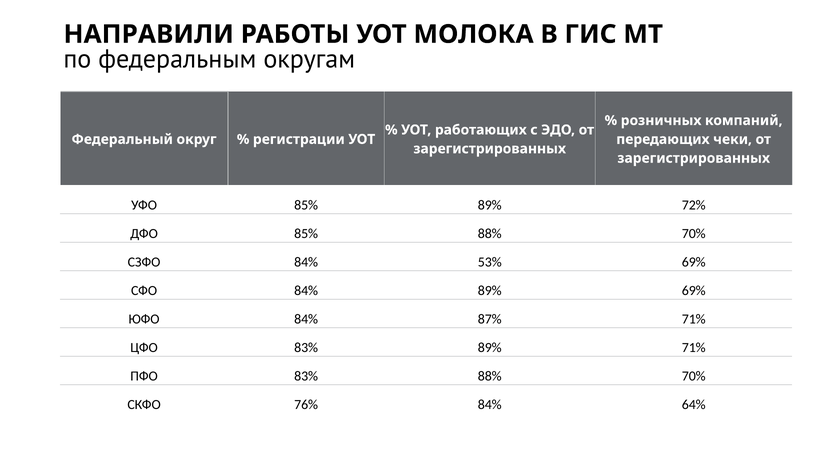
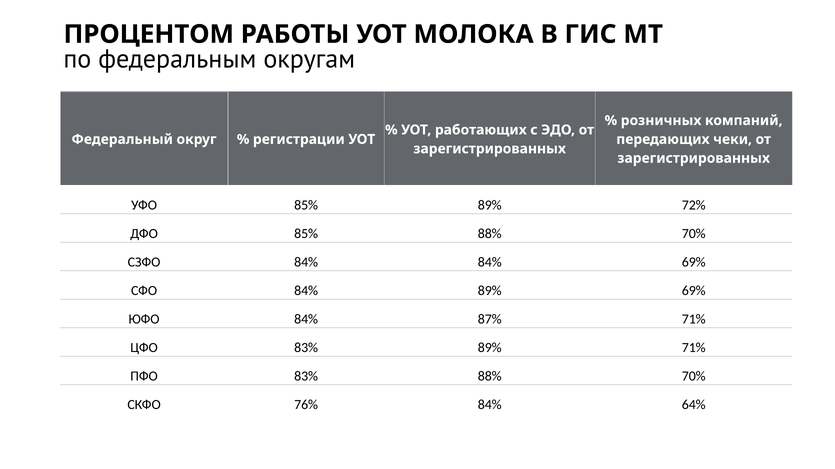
НАПРАВИЛИ: НАПРАВИЛИ -> ПРОЦЕНТОМ
84% 53%: 53% -> 84%
